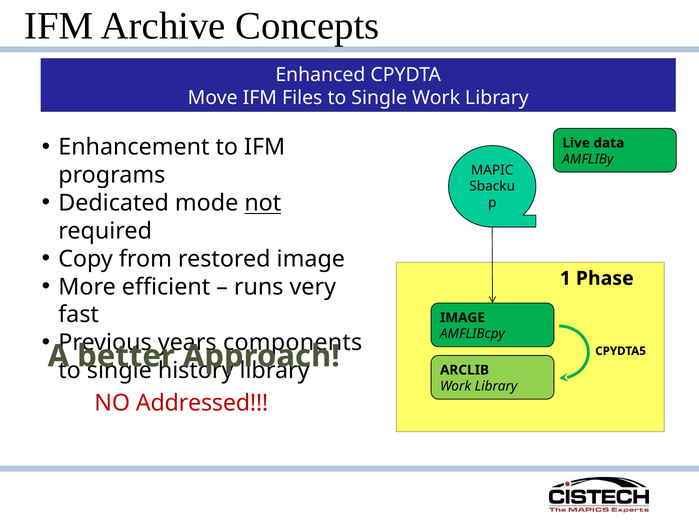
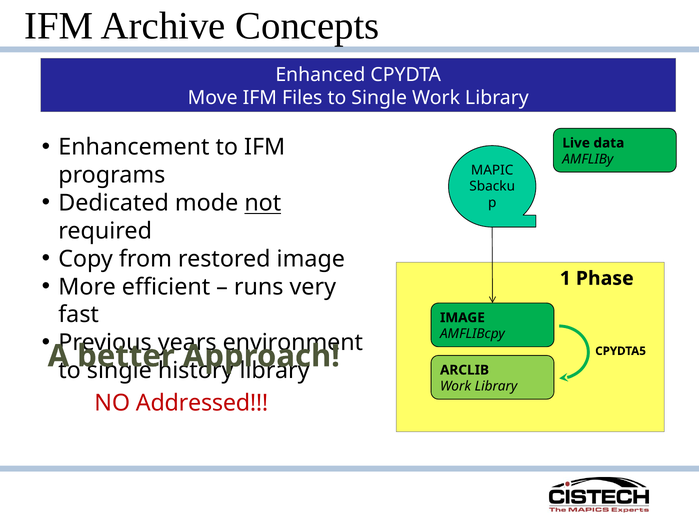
components: components -> environment
